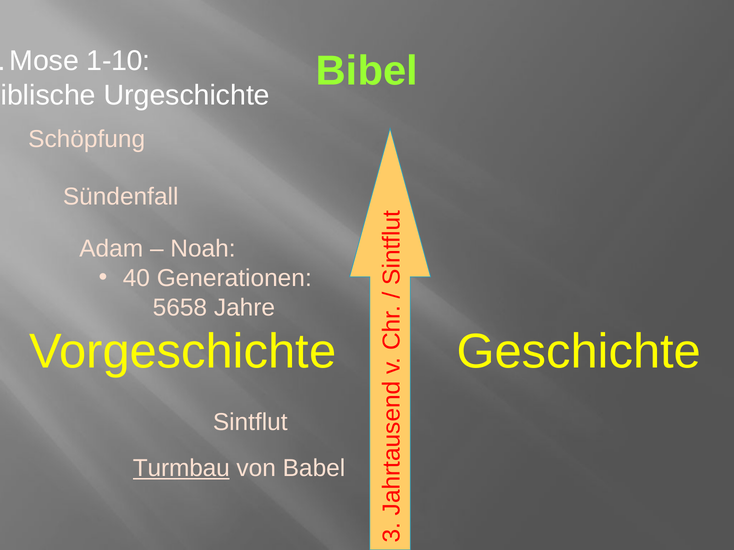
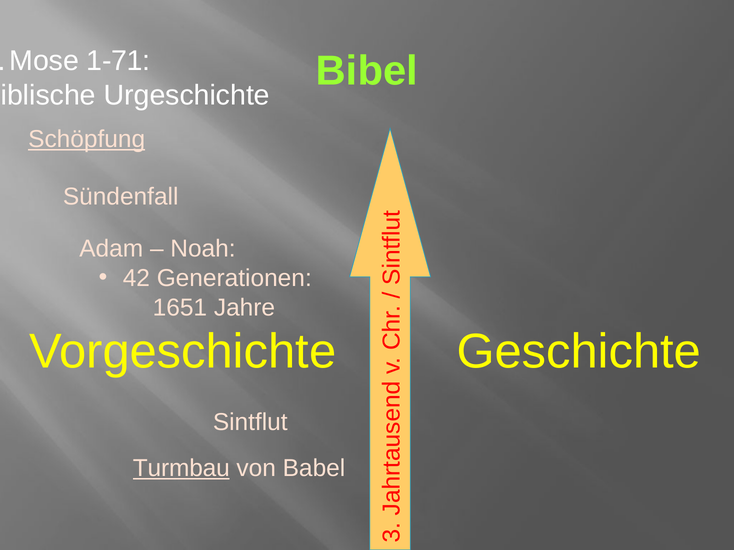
1-10: 1-10 -> 1-71
Schöpfung underline: none -> present
40: 40 -> 42
5658: 5658 -> 1651
